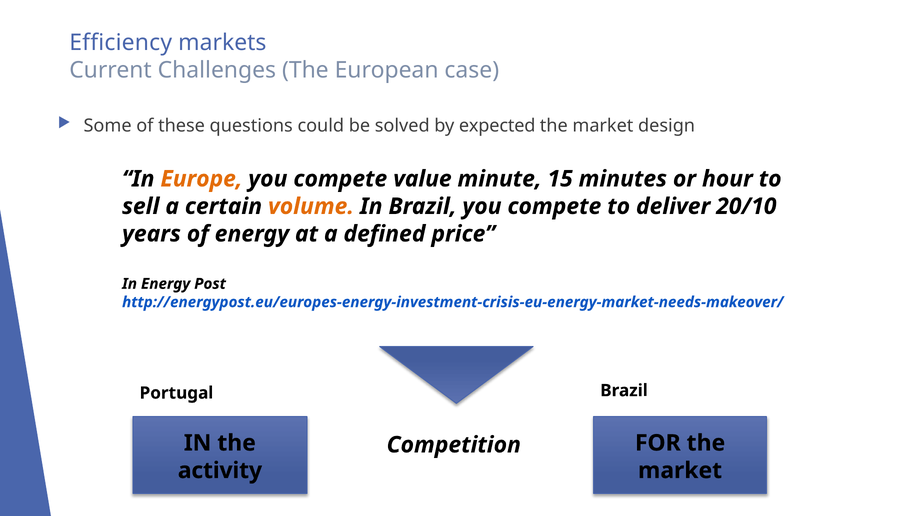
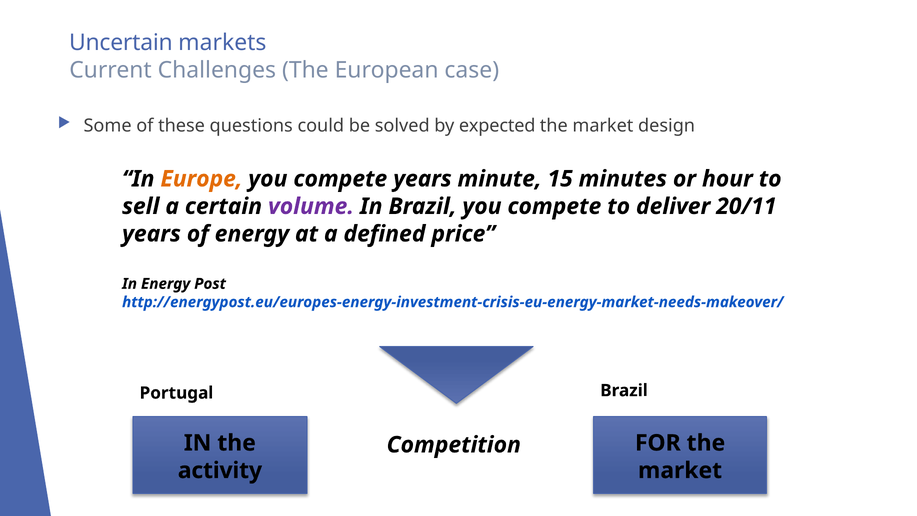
Efficiency: Efficiency -> Uncertain
compete value: value -> years
volume colour: orange -> purple
20/10: 20/10 -> 20/11
